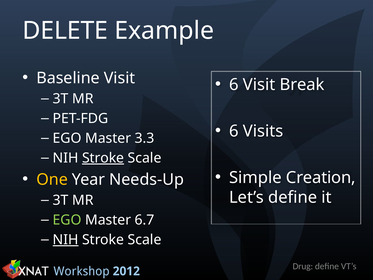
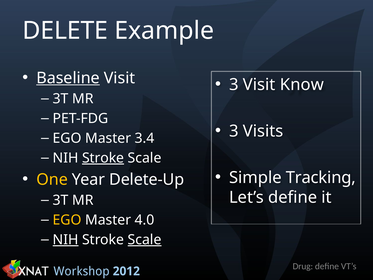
Baseline underline: none -> present
6 at (234, 84): 6 -> 3
Break: Break -> Know
6 at (234, 131): 6 -> 3
3.3: 3.3 -> 3.4
Creation: Creation -> Tracking
Needs-Up: Needs-Up -> Delete-Up
EGO at (67, 220) colour: light green -> yellow
6.7: 6.7 -> 4.0
Scale at (145, 240) underline: none -> present
